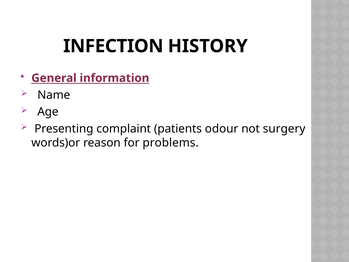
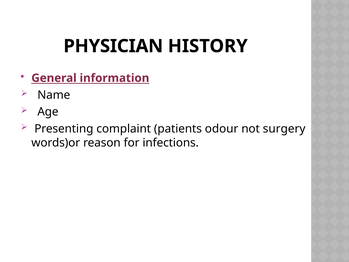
INFECTION: INFECTION -> PHYSICIAN
problems: problems -> infections
